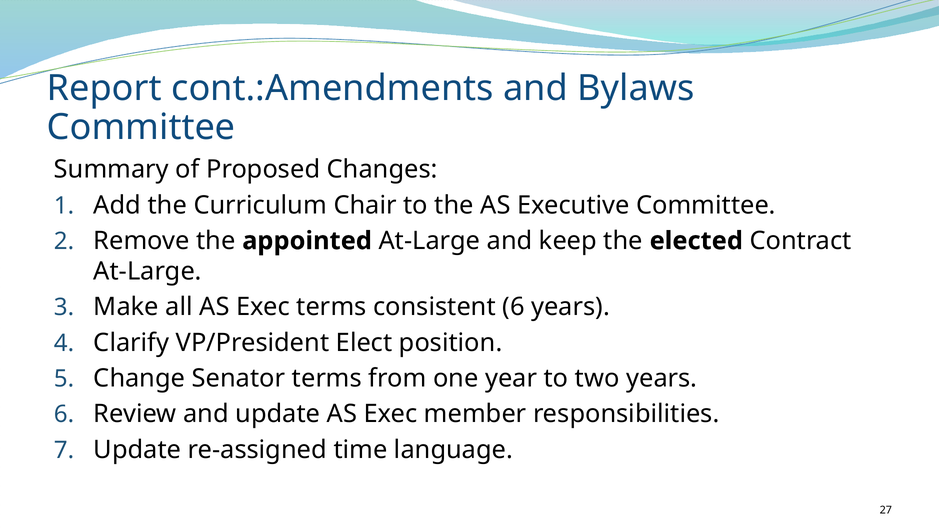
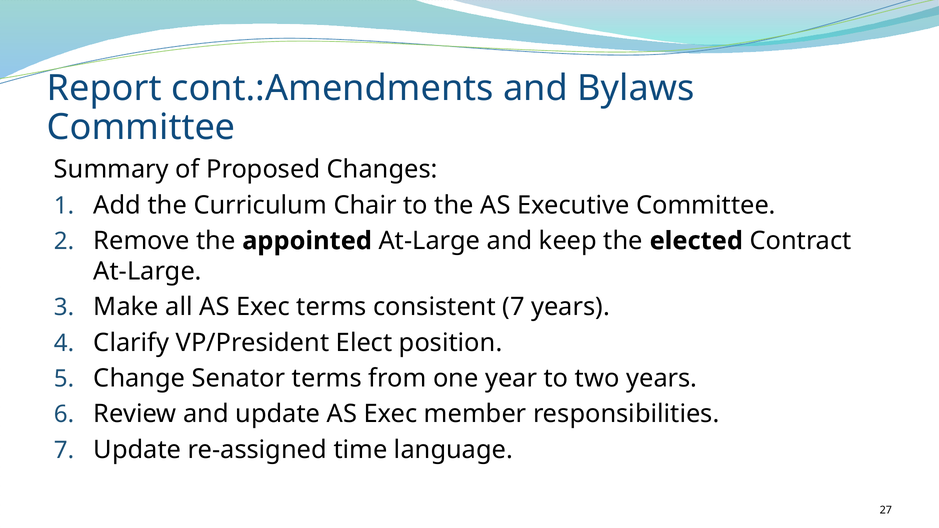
consistent 6: 6 -> 7
